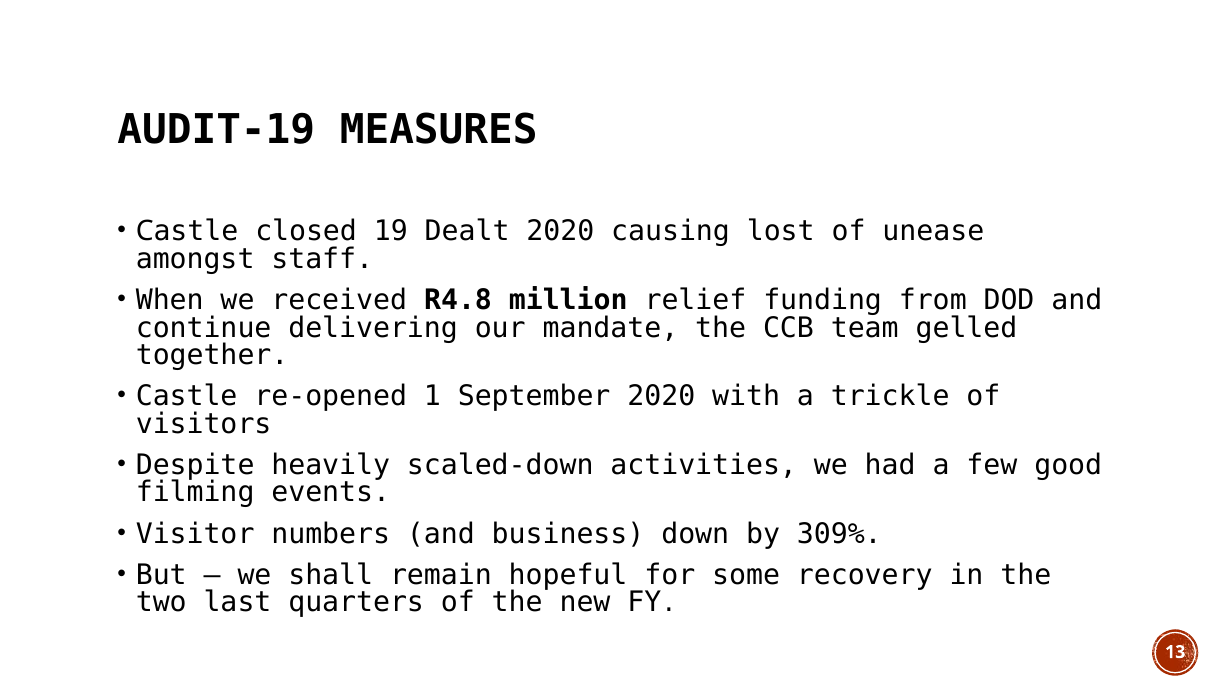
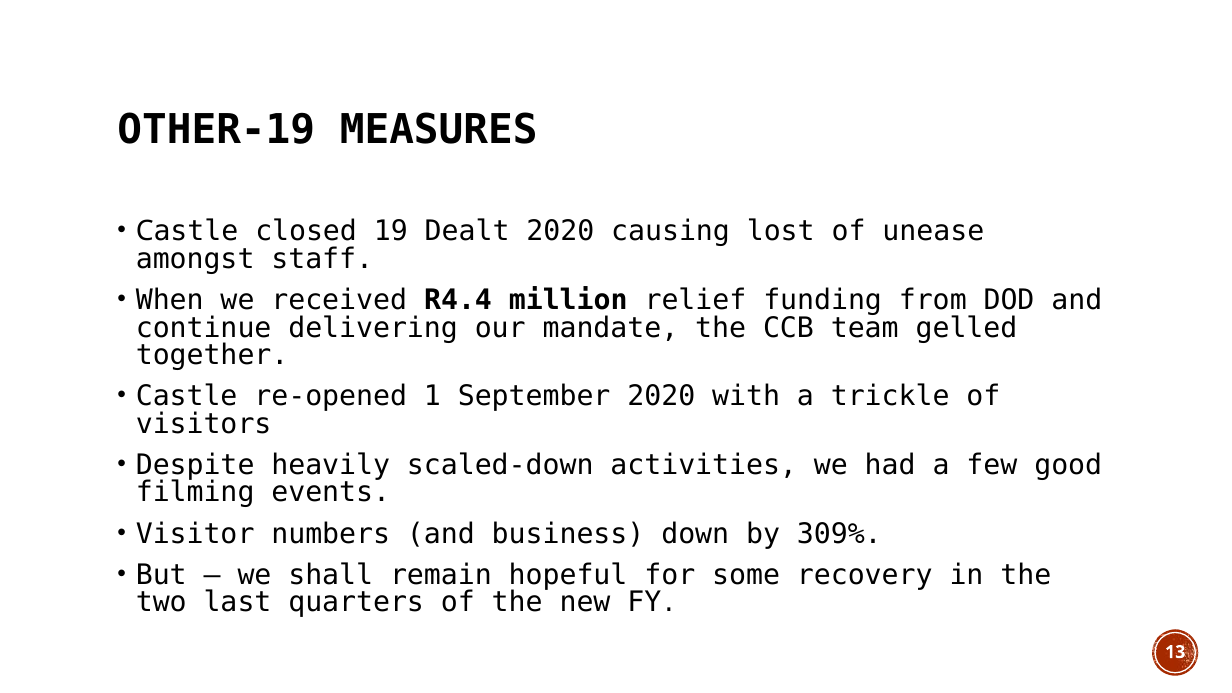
AUDIT-19: AUDIT-19 -> OTHER-19
R4.8: R4.8 -> R4.4
